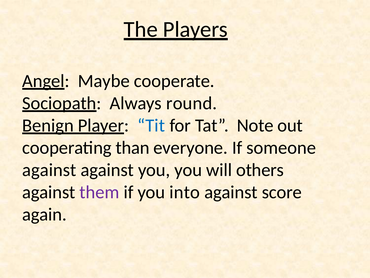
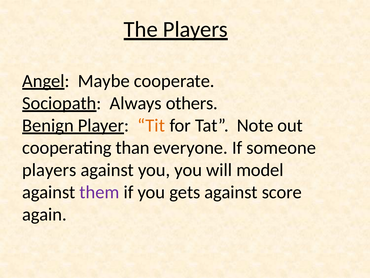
round: round -> others
Tit colour: blue -> orange
against at (49, 170): against -> players
others: others -> model
into: into -> gets
